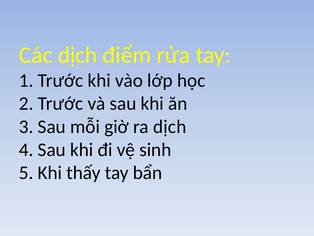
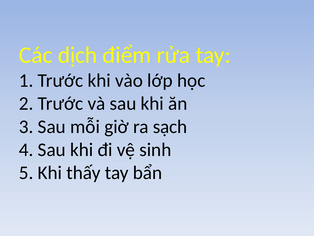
ra dịch: dịch -> sạch
